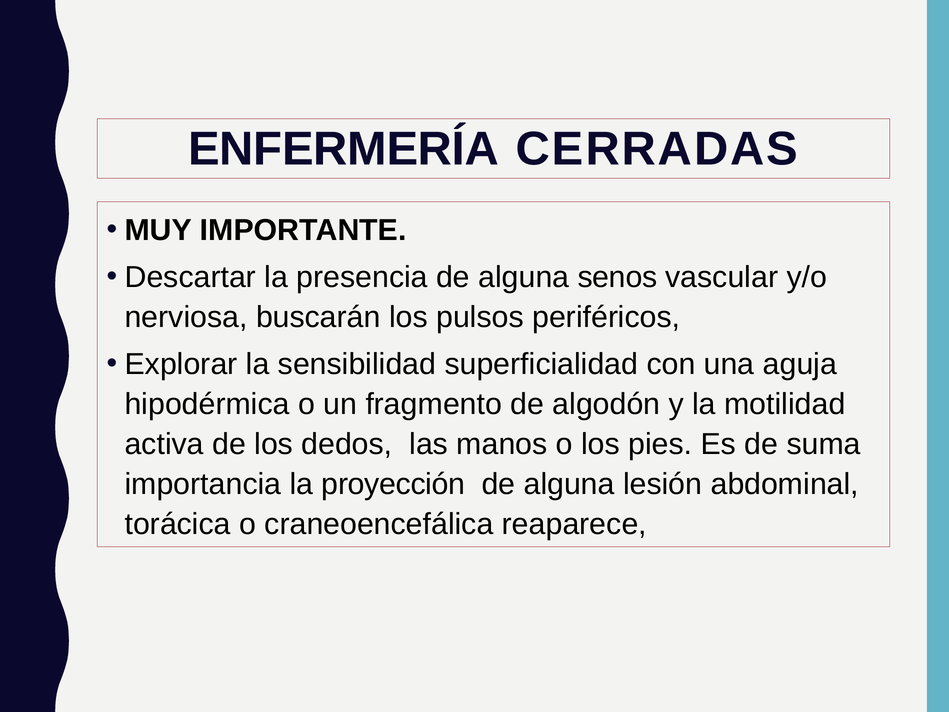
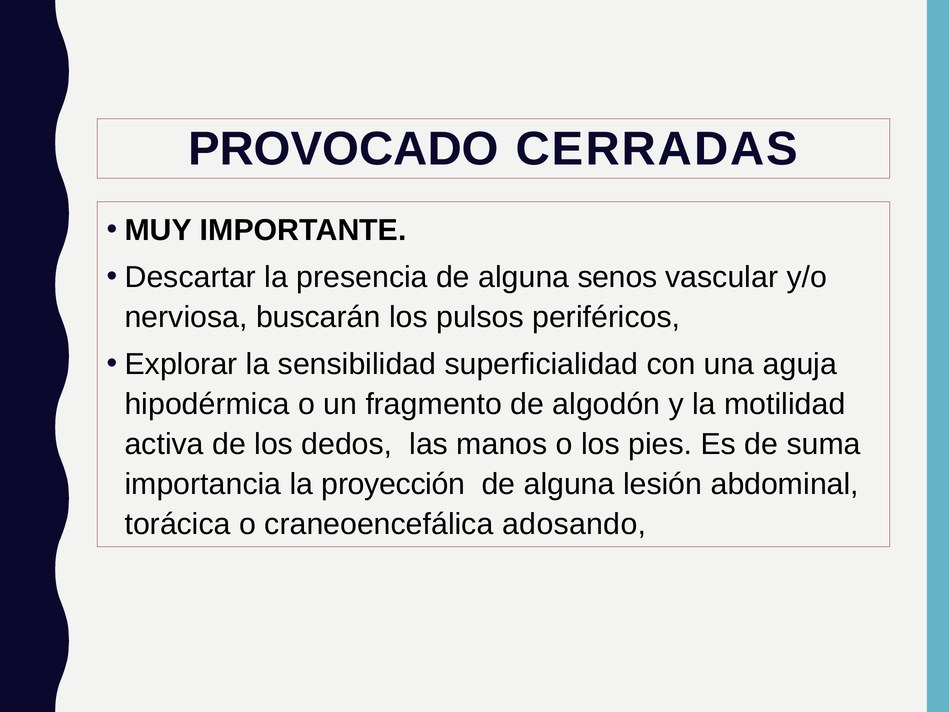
ENFERMERÍA: ENFERMERÍA -> PROVOCADO
reaparece: reaparece -> adosando
